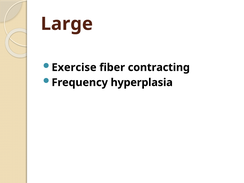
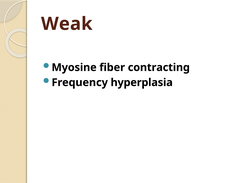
Large: Large -> Weak
Exercise: Exercise -> Myosine
